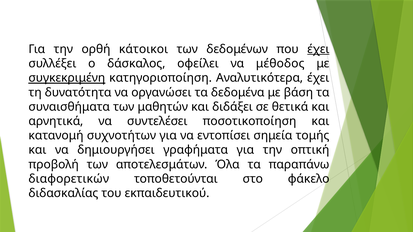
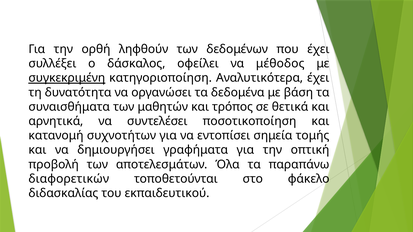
κάτοικοι: κάτοικοι -> ληφθούν
έχει at (318, 49) underline: present -> none
διδάξει: διδάξει -> τρόπος
